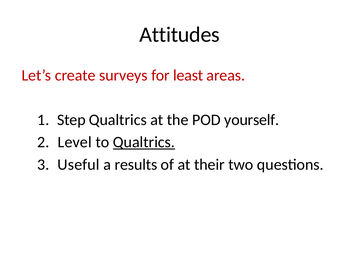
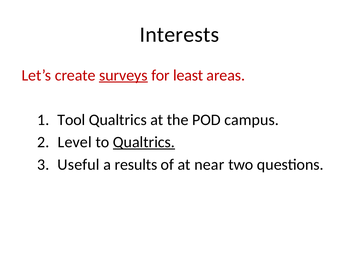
Attitudes: Attitudes -> Interests
surveys underline: none -> present
Step: Step -> Tool
yourself: yourself -> campus
their: their -> near
